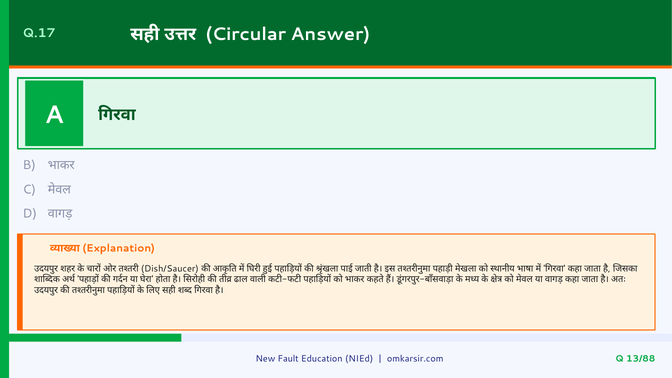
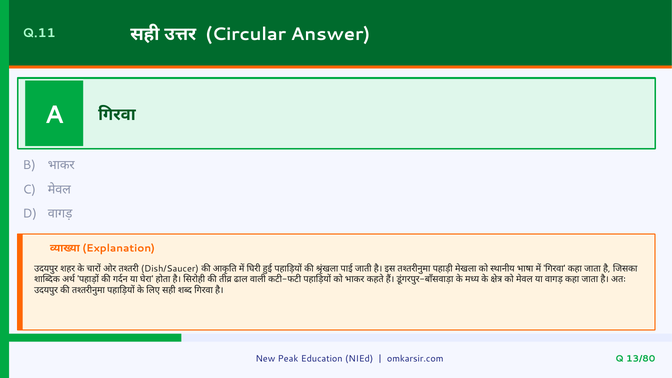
Q.17: Q.17 -> Q.11
Fault: Fault -> Peak
13/88: 13/88 -> 13/80
